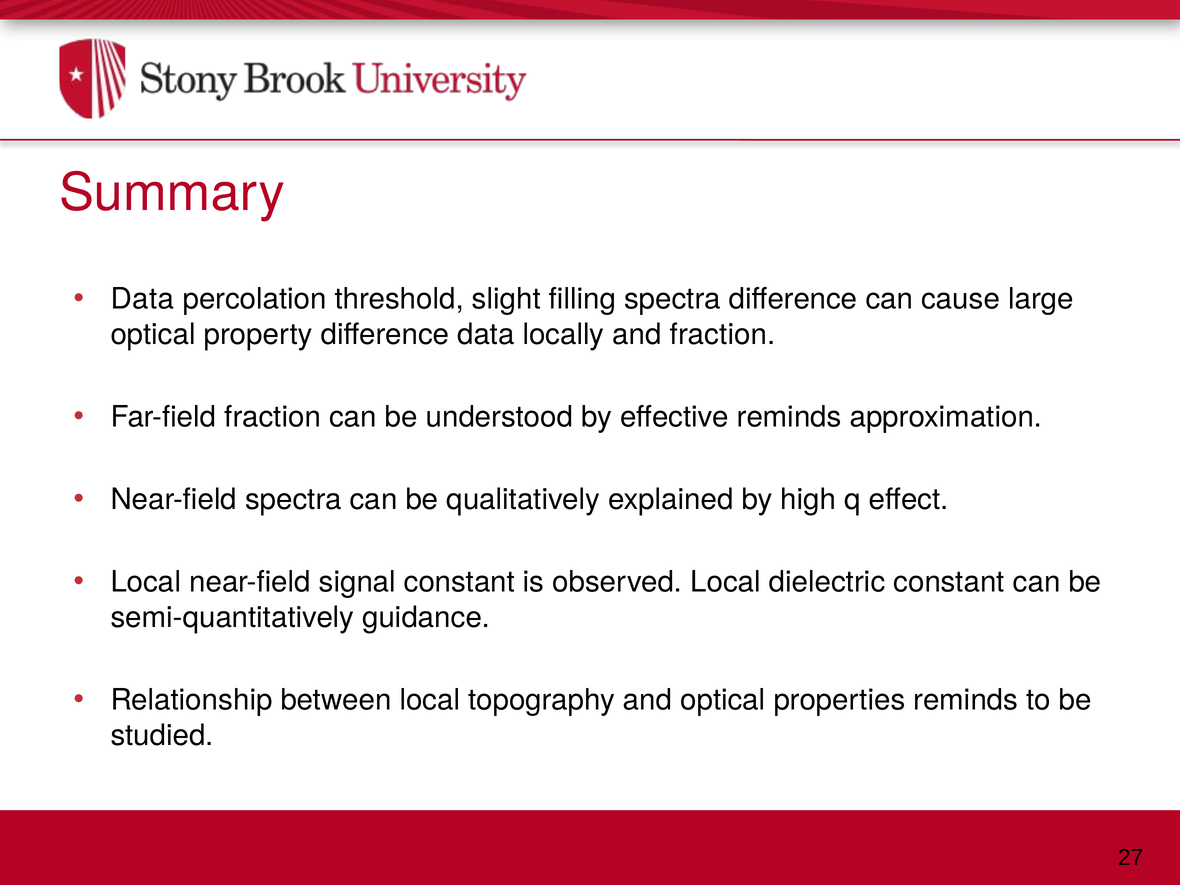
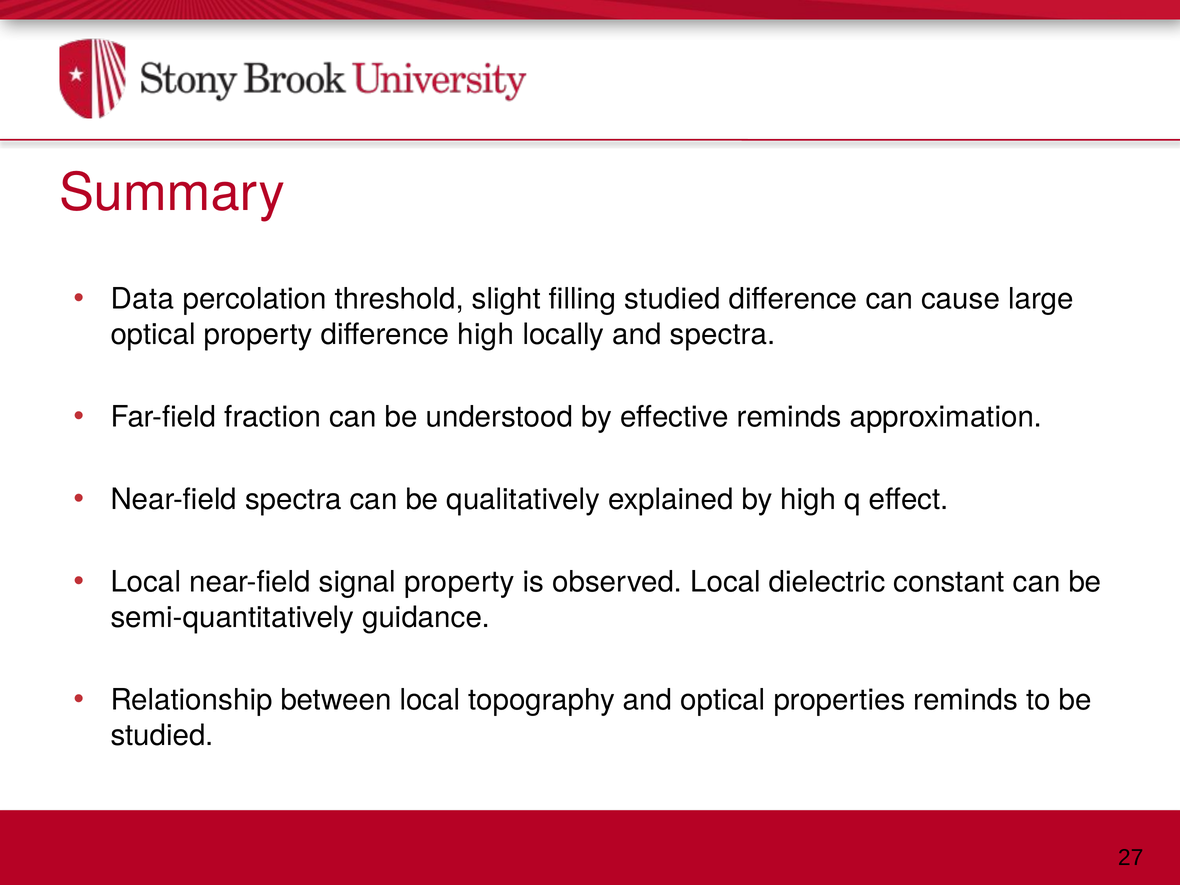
filling spectra: spectra -> studied
difference data: data -> high
and fraction: fraction -> spectra
signal constant: constant -> property
